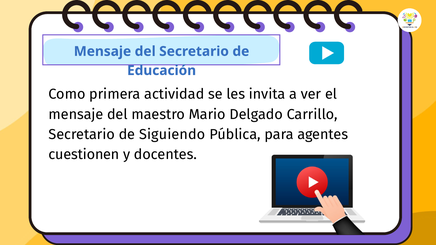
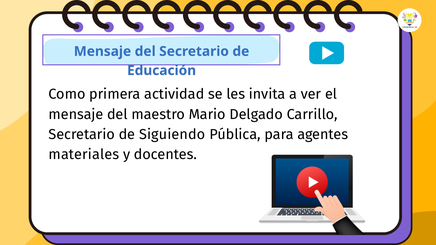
cuestionen: cuestionen -> materiales
